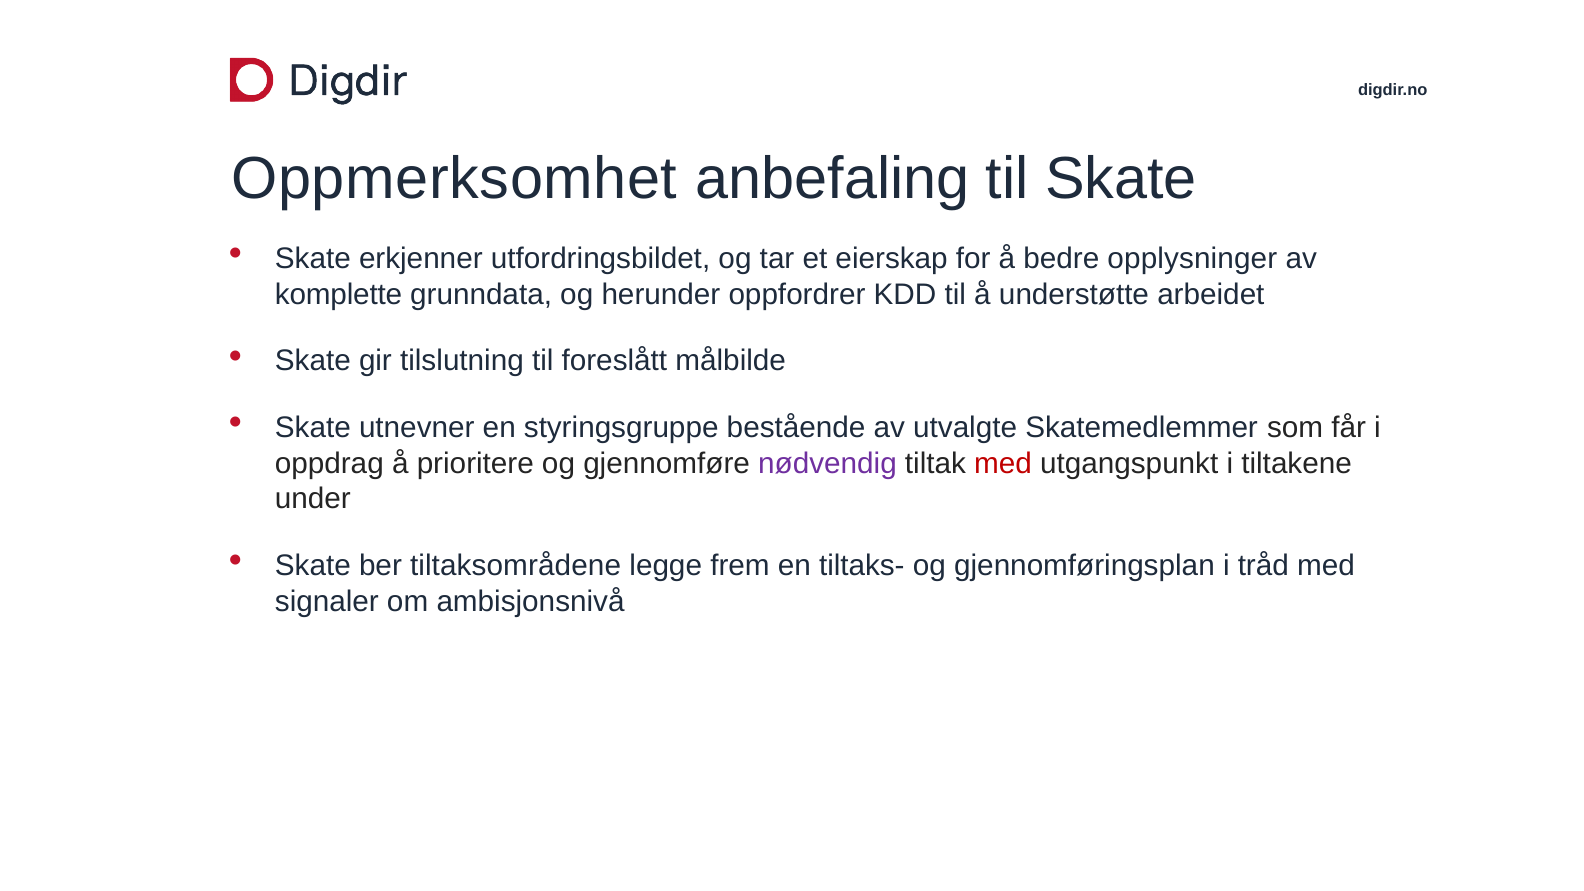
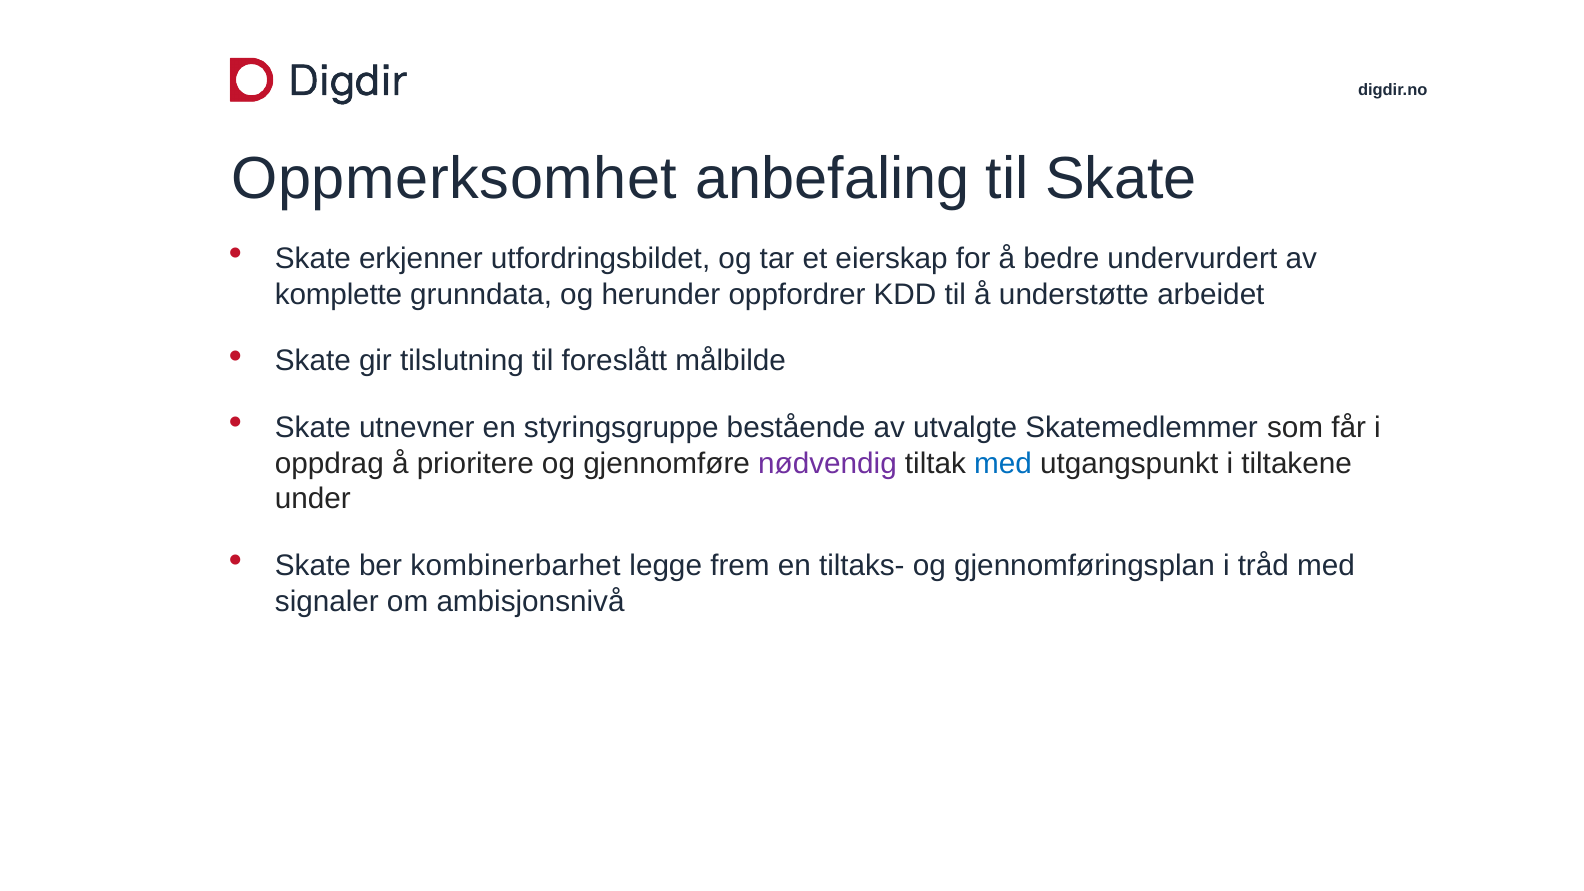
opplysninger: opplysninger -> undervurdert
med at (1003, 463) colour: red -> blue
tiltaksområdene: tiltaksområdene -> kombinerbarhet
